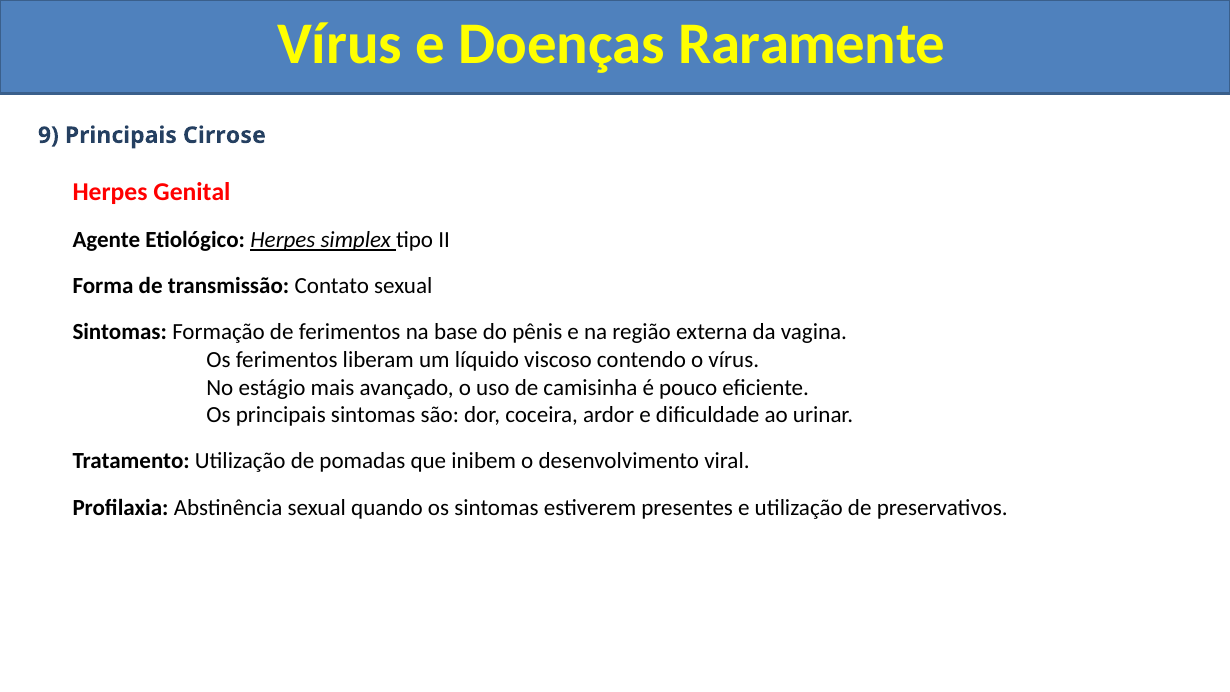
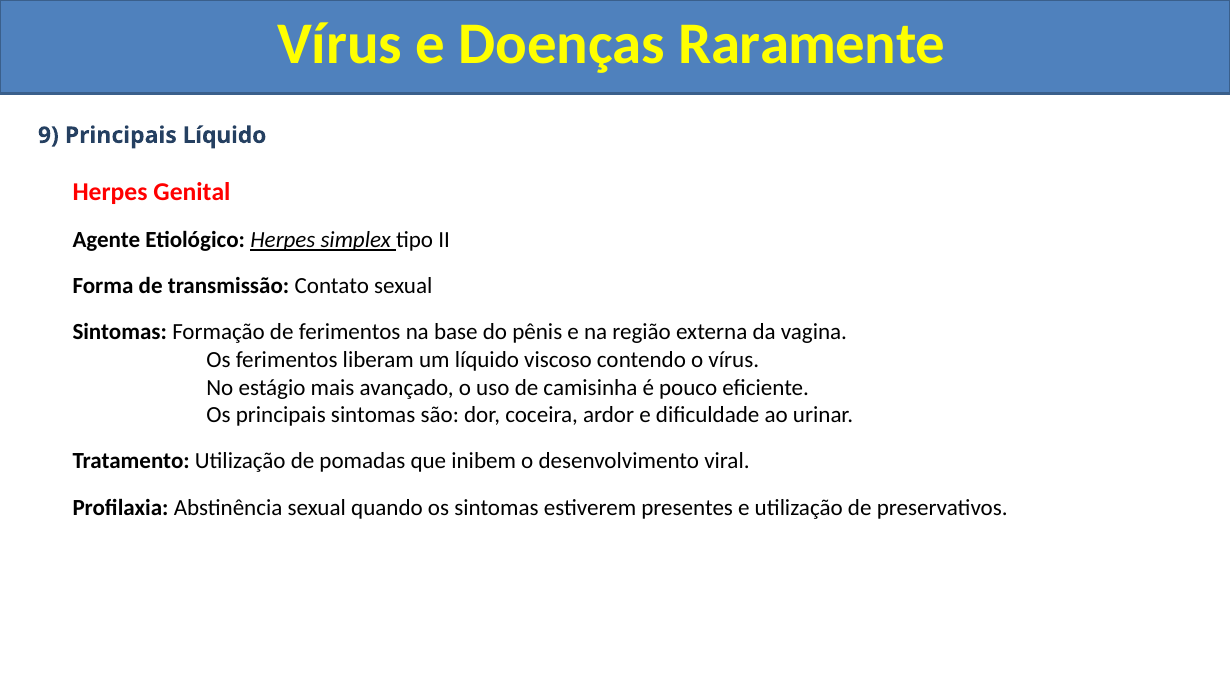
Principais Cirrose: Cirrose -> Líquido
